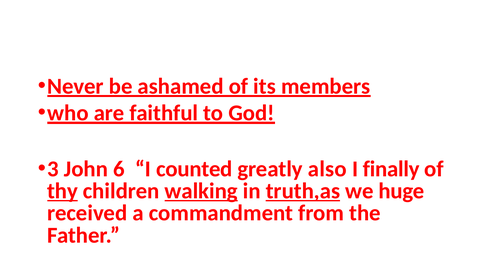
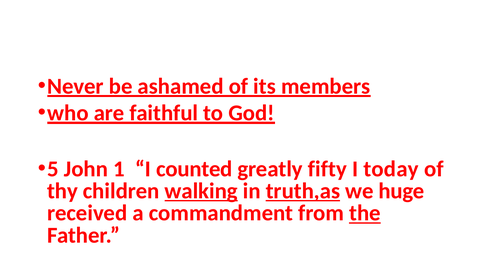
3: 3 -> 5
6: 6 -> 1
also: also -> fifty
finally: finally -> today
thy underline: present -> none
the underline: none -> present
